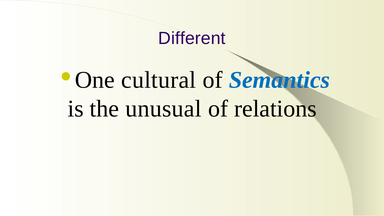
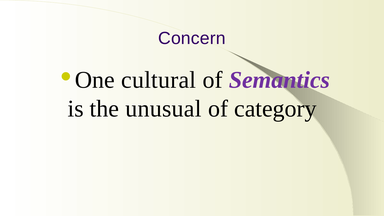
Different: Different -> Concern
Semantics colour: blue -> purple
relations: relations -> category
